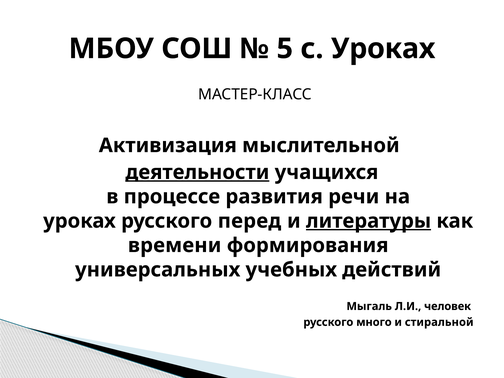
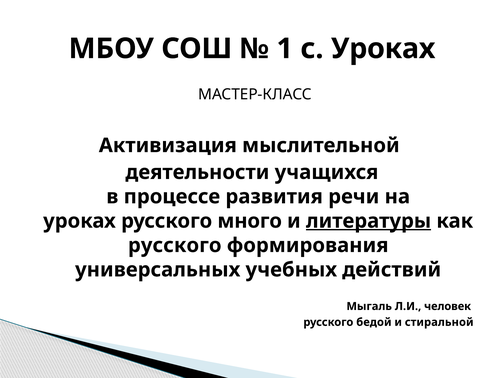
5: 5 -> 1
деятельности underline: present -> none
перед: перед -> много
времени at (175, 245): времени -> русского
много: много -> бедой
